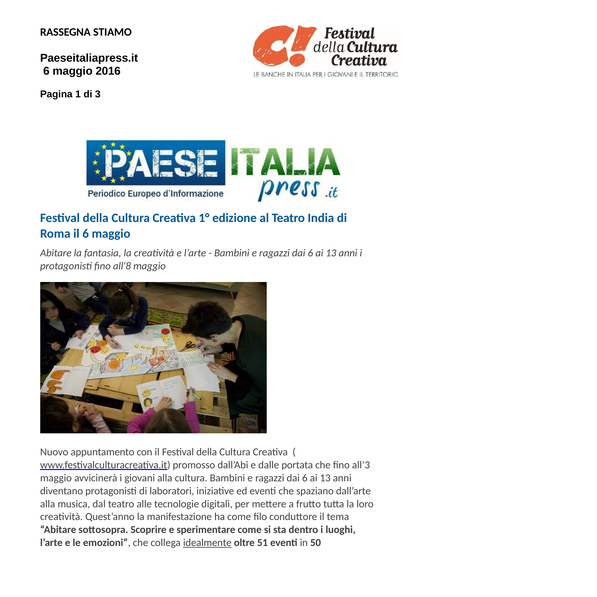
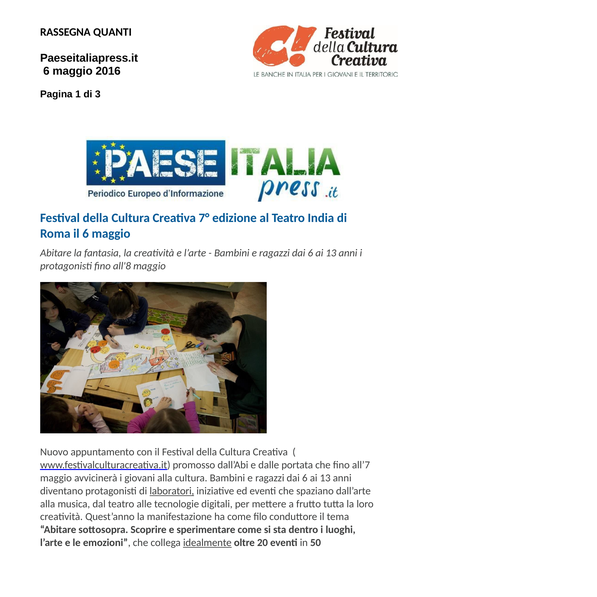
STIAMO: STIAMO -> QUANTI
1°: 1° -> 7°
all’3: all’3 -> all’7
laboratori underline: none -> present
51: 51 -> 20
